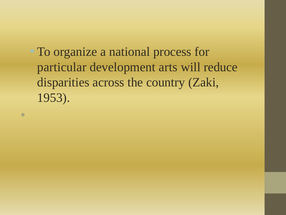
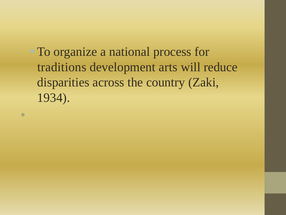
particular: particular -> traditions
1953: 1953 -> 1934
